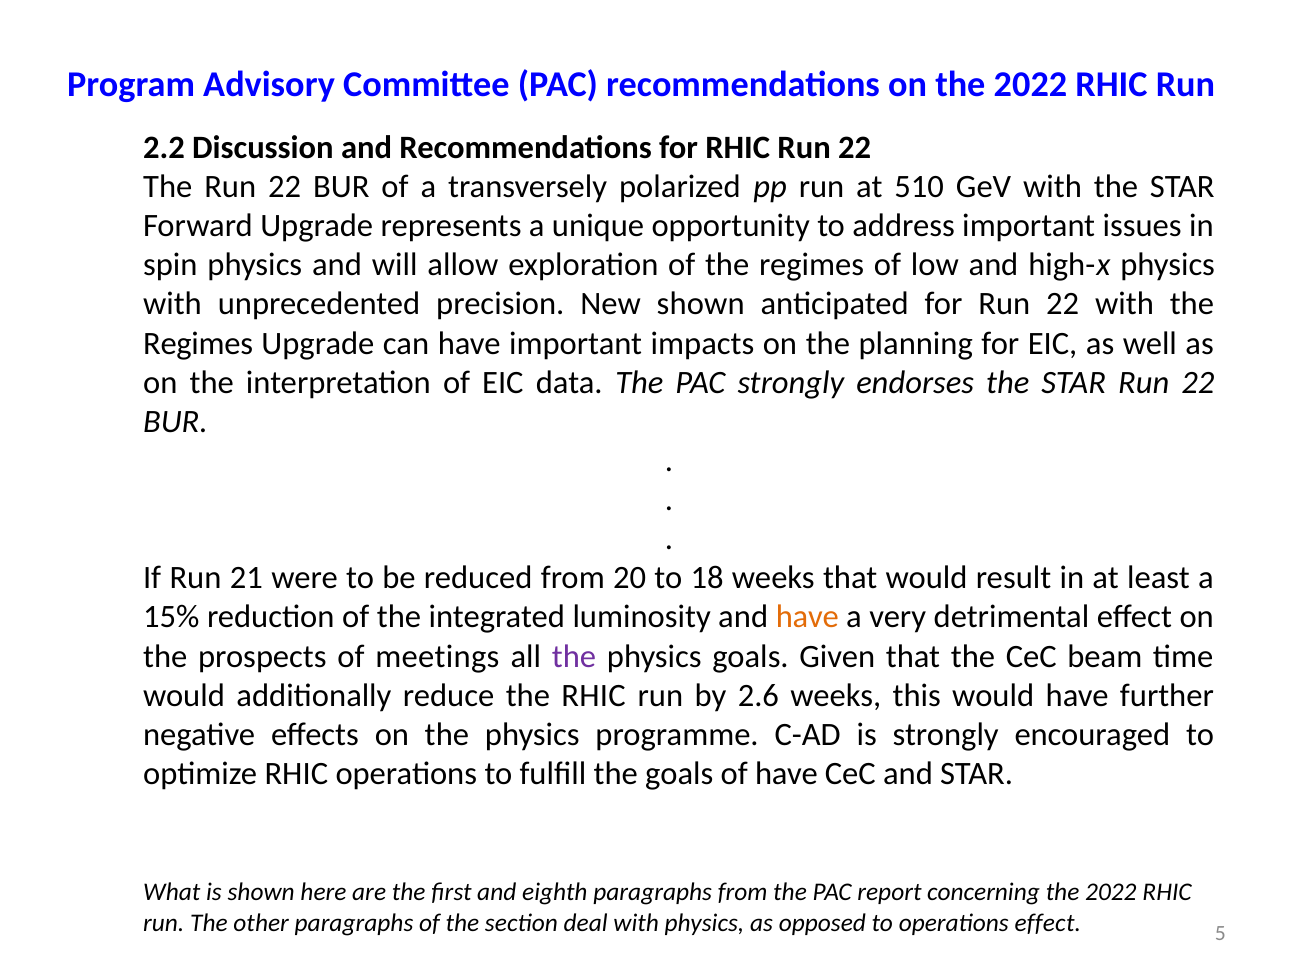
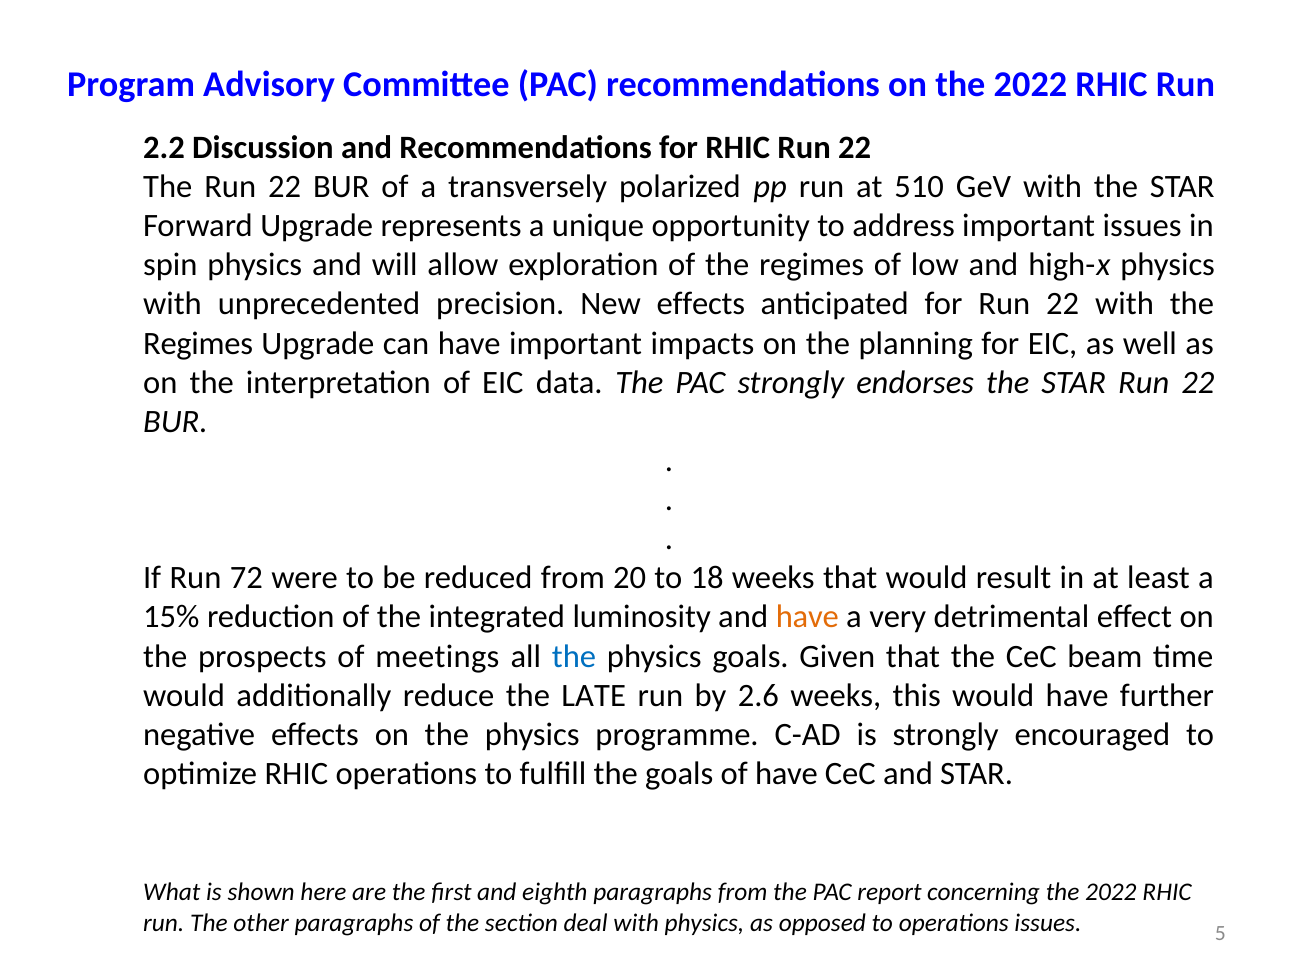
New shown: shown -> effects
21: 21 -> 72
the at (574, 656) colour: purple -> blue
the RHIC: RHIC -> LATE
operations effect: effect -> issues
